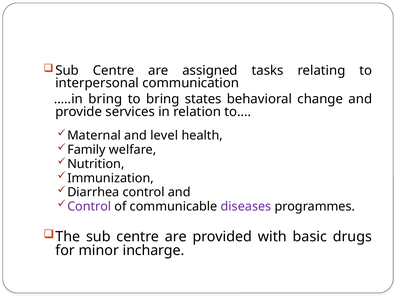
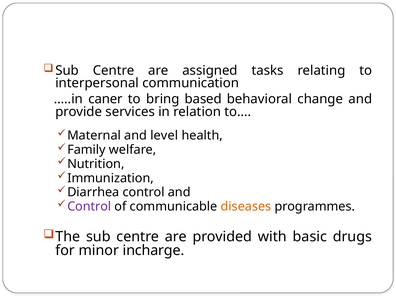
…..in bring: bring -> caner
states: states -> based
diseases colour: purple -> orange
